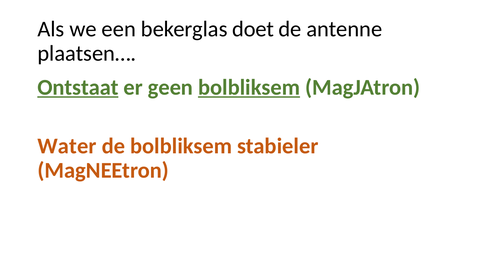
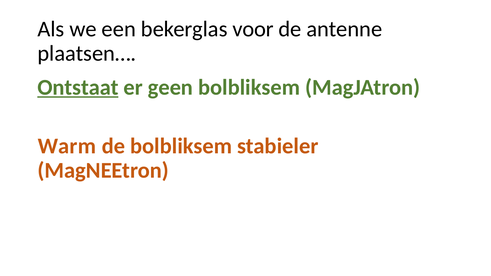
doet: doet -> voor
bolbliksem at (249, 87) underline: present -> none
Water: Water -> Warm
